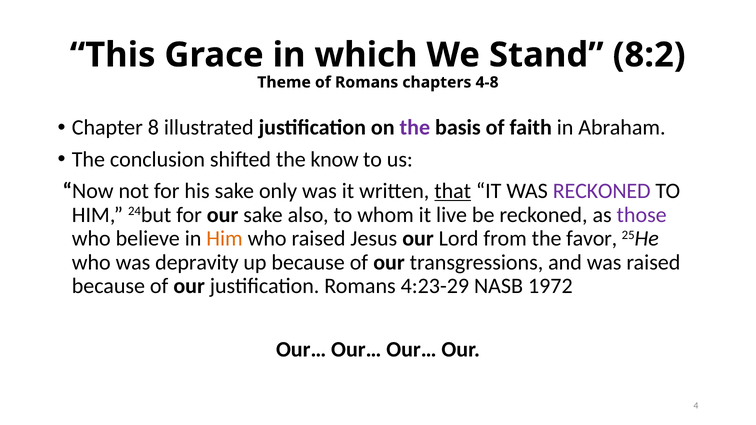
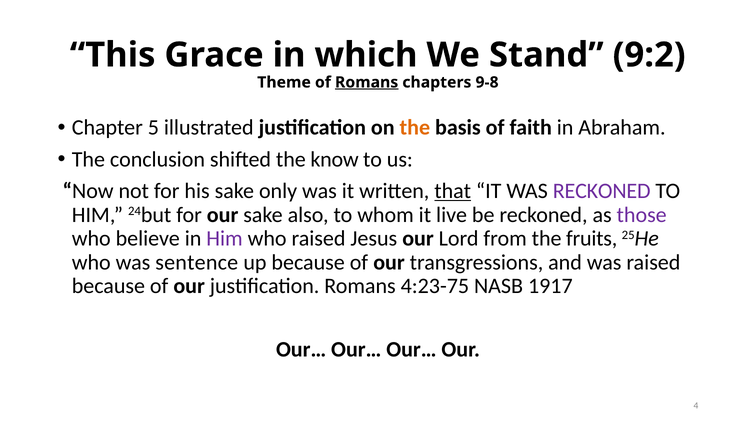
8:2: 8:2 -> 9:2
Romans at (367, 82) underline: none -> present
4-8: 4-8 -> 9-8
8: 8 -> 5
the at (415, 128) colour: purple -> orange
Him at (225, 239) colour: orange -> purple
favor: favor -> fruits
depravity: depravity -> sentence
4:23-29: 4:23-29 -> 4:23-75
1972: 1972 -> 1917
